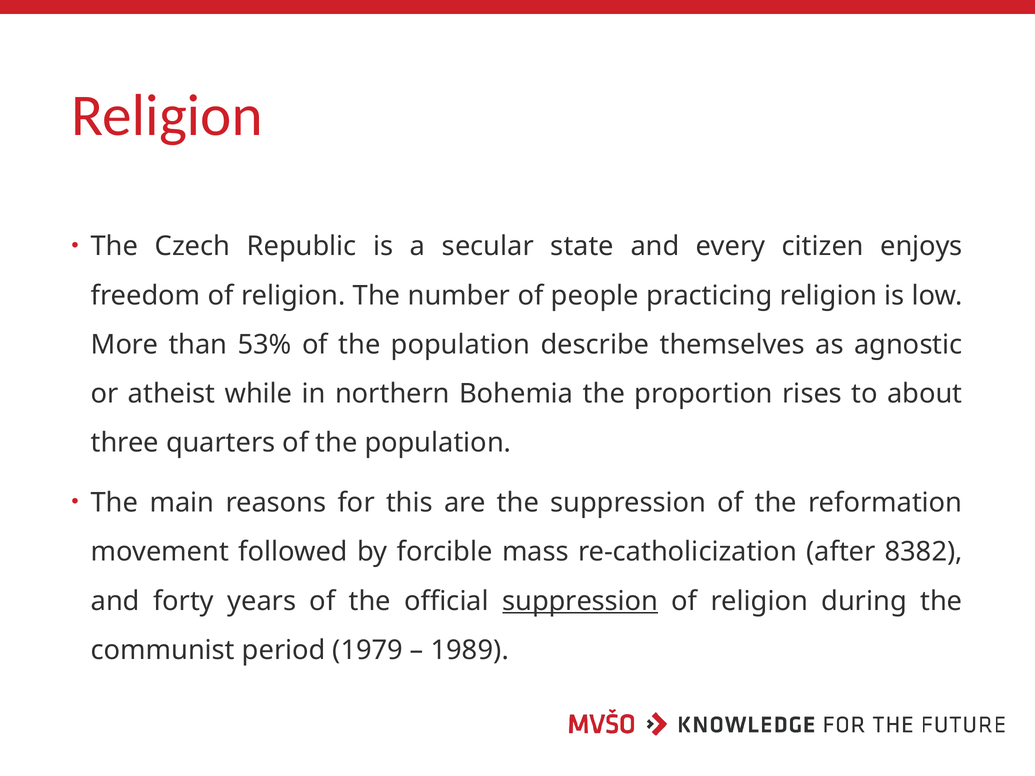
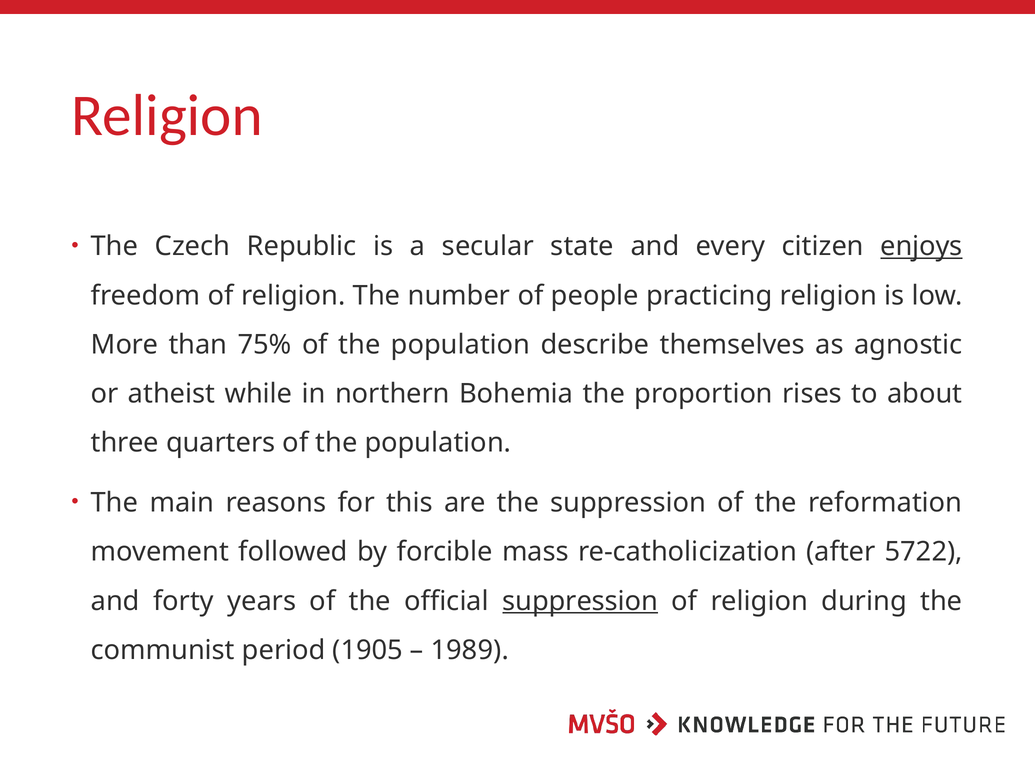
enjoys underline: none -> present
53%: 53% -> 75%
8382: 8382 -> 5722
1979: 1979 -> 1905
